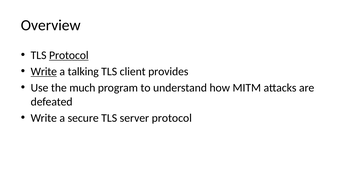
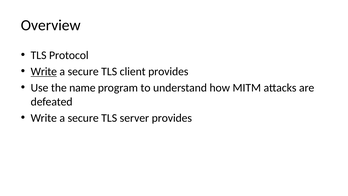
Protocol at (69, 55) underline: present -> none
talking at (83, 71): talking -> secure
much: much -> name
server protocol: protocol -> provides
